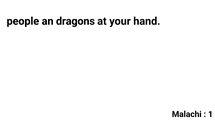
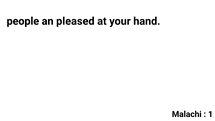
dragons: dragons -> pleased
